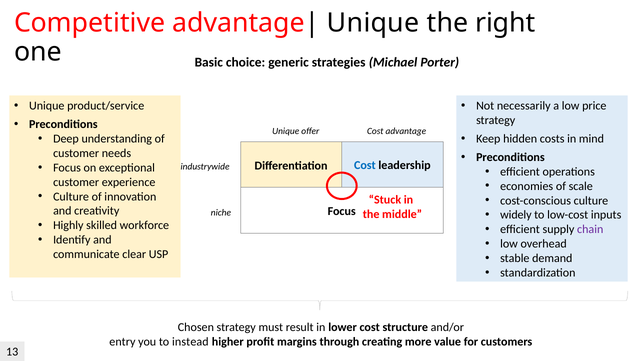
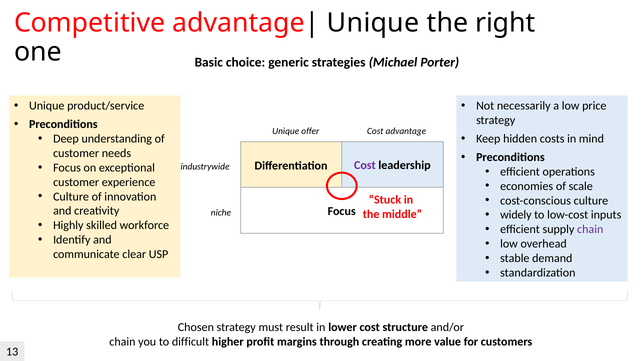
Cost at (365, 165) colour: blue -> purple
entry at (122, 342): entry -> chain
instead: instead -> difficult
